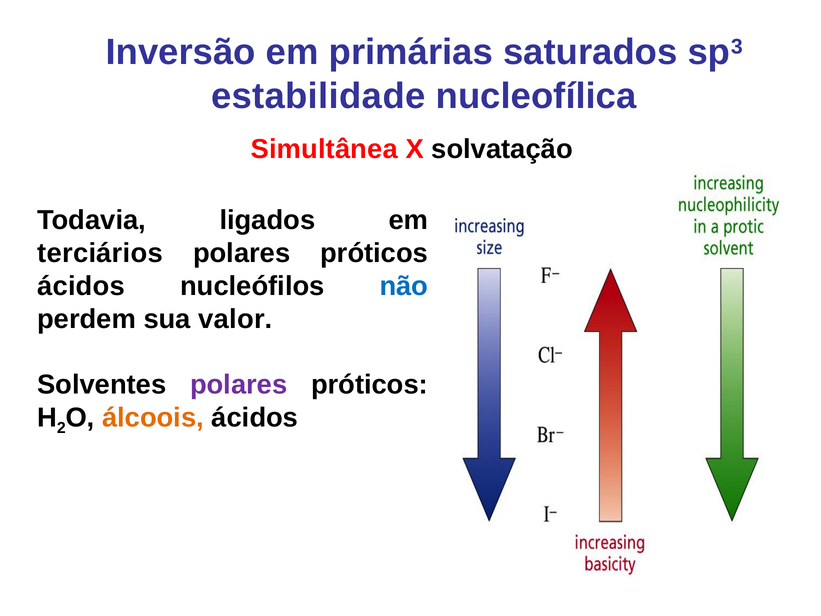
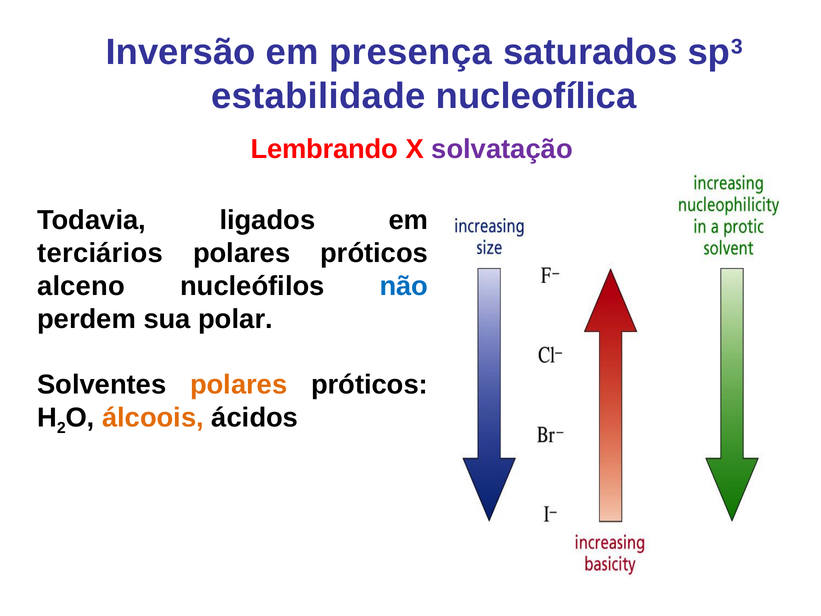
primárias: primárias -> presença
Simultânea: Simultânea -> Lembrando
solvatação colour: black -> purple
ácidos at (81, 286): ácidos -> alceno
valor: valor -> polar
polares at (239, 385) colour: purple -> orange
